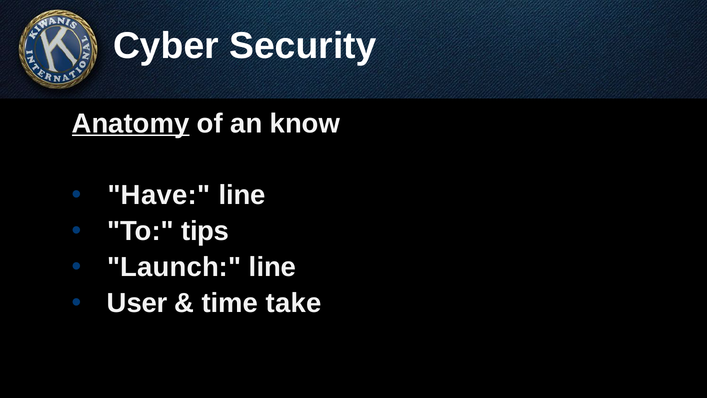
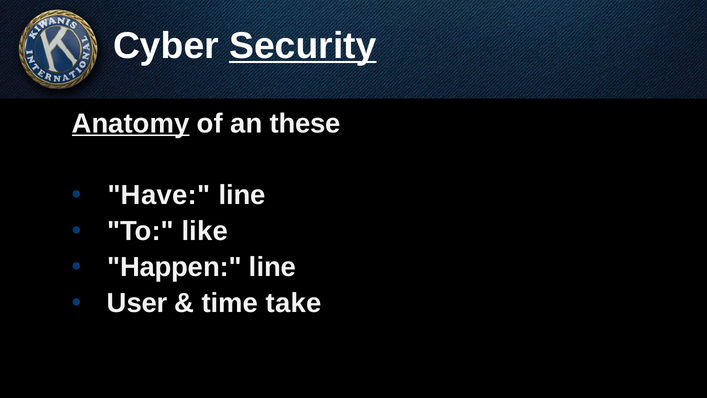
Security underline: none -> present
know: know -> these
tips: tips -> like
Launch: Launch -> Happen
